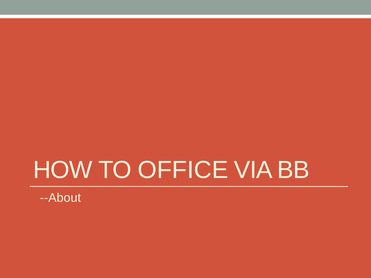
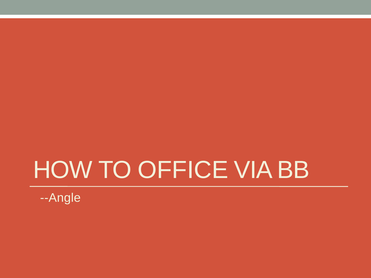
--About: --About -> --Angle
